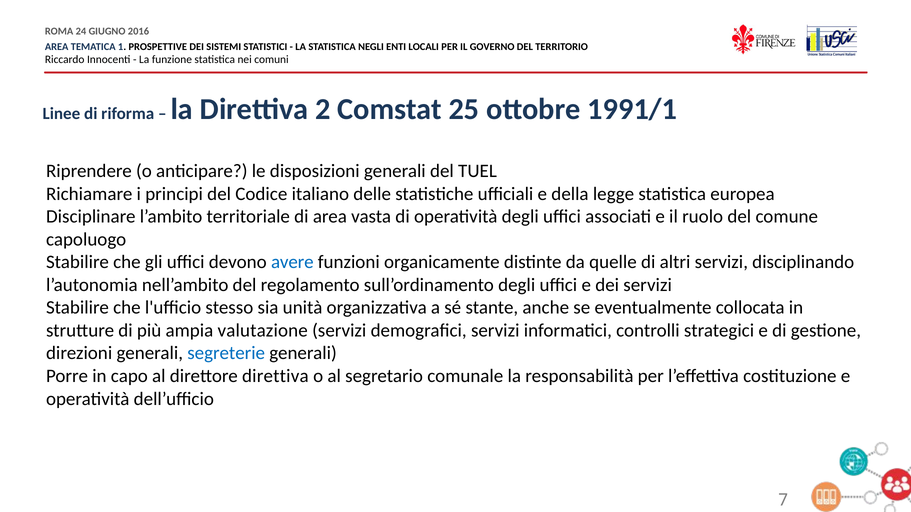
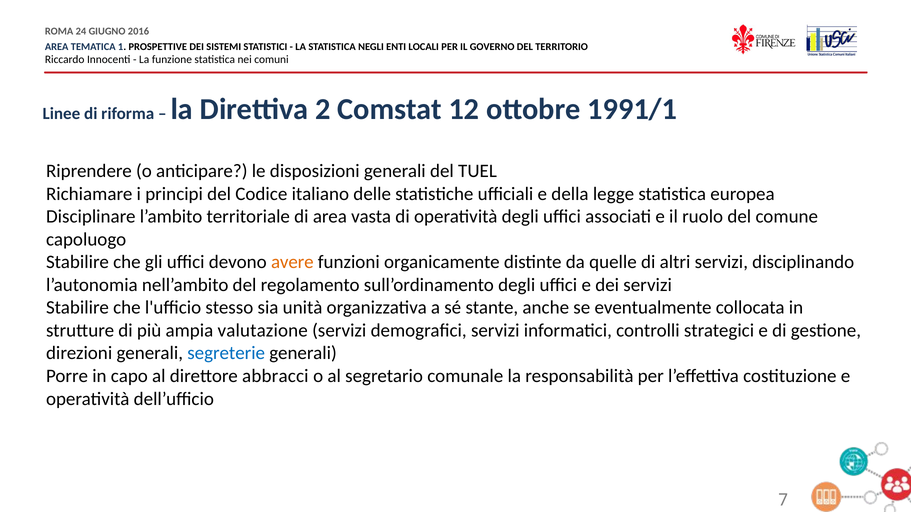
25: 25 -> 12
avere colour: blue -> orange
direttore direttiva: direttiva -> abbracci
